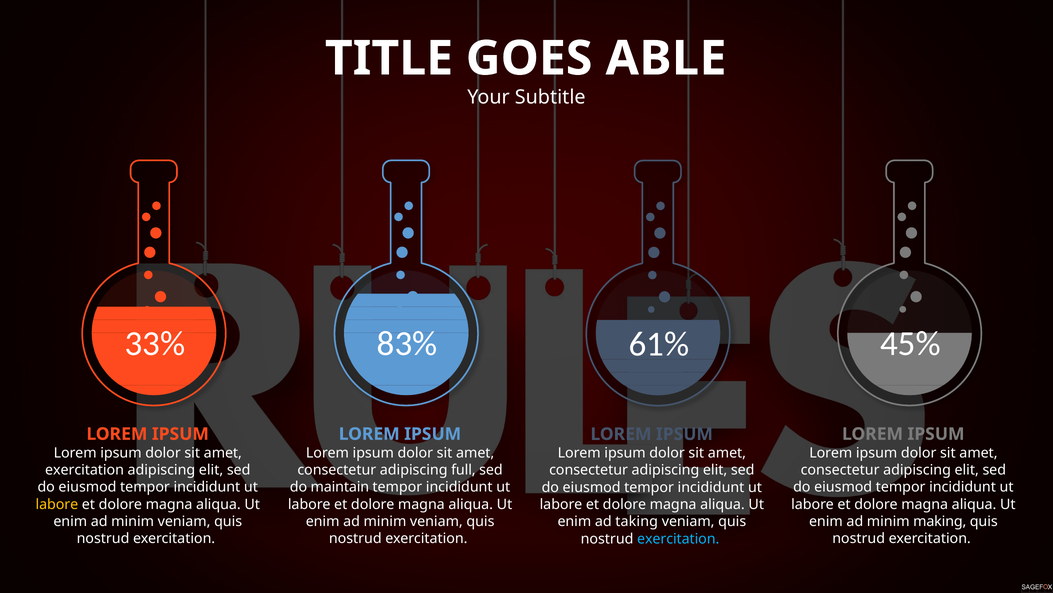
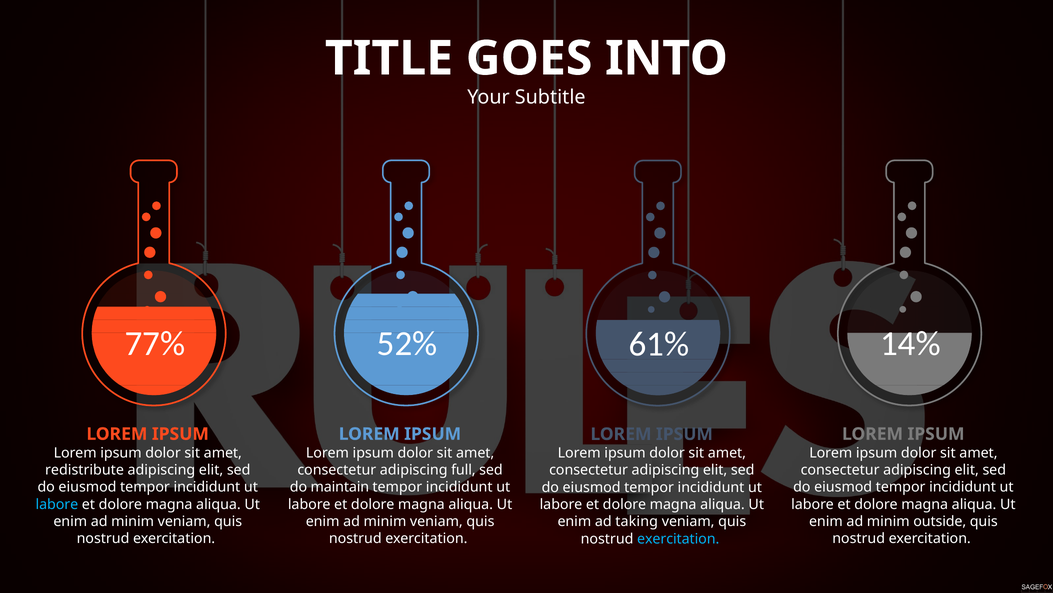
ABLE: ABLE -> INTO
33%: 33% -> 77%
83%: 83% -> 52%
45%: 45% -> 14%
exercitation at (85, 470): exercitation -> redistribute
labore at (57, 504) colour: yellow -> light blue
making: making -> outside
